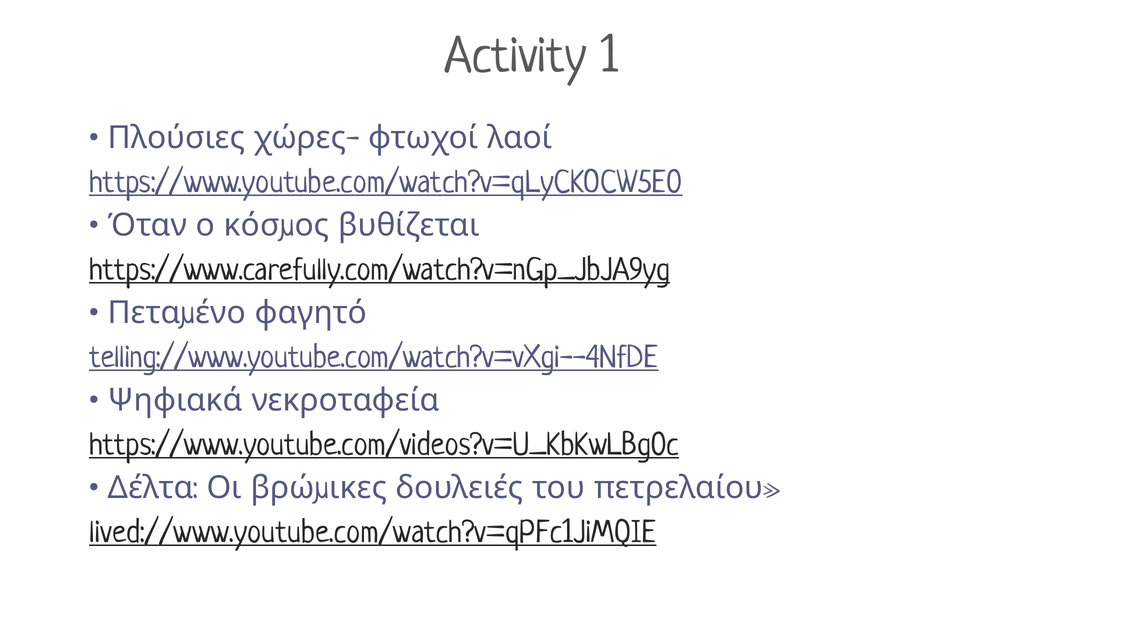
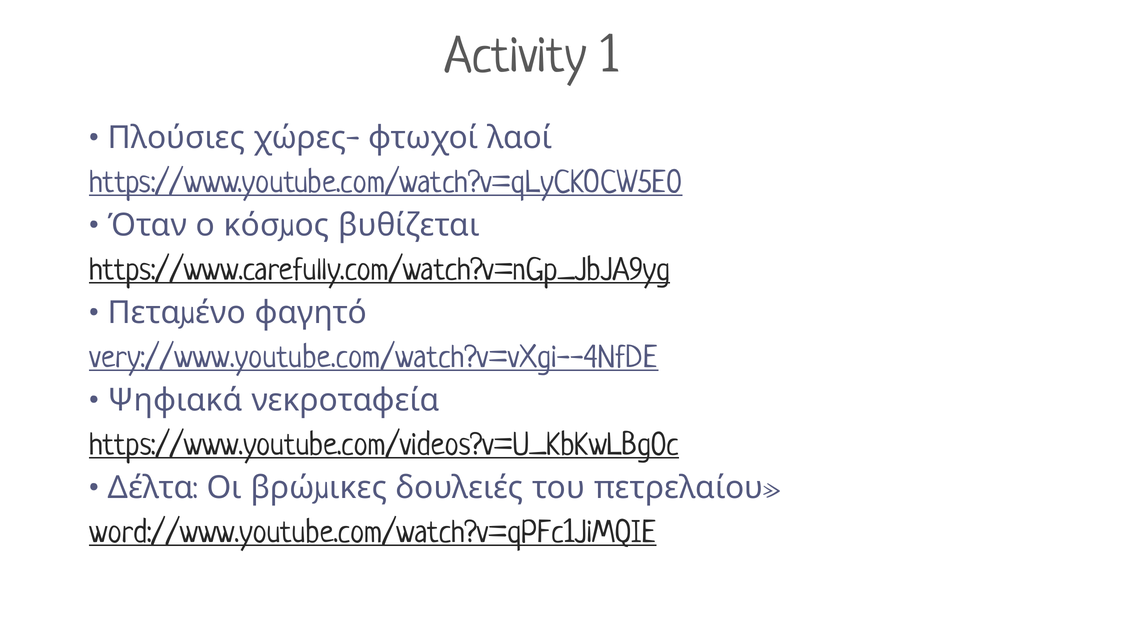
telling://www.youtube.com/watch?v=vXgi--4NfDE: telling://www.youtube.com/watch?v=vXgi--4NfDE -> very://www.youtube.com/watch?v=vXgi--4NfDE
lived://www.youtube.com/watch?v=qPFc1JiMQIE: lived://www.youtube.com/watch?v=qPFc1JiMQIE -> word://www.youtube.com/watch?v=qPFc1JiMQIE
